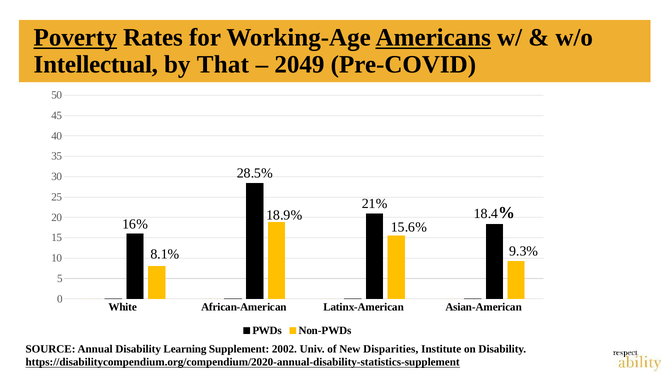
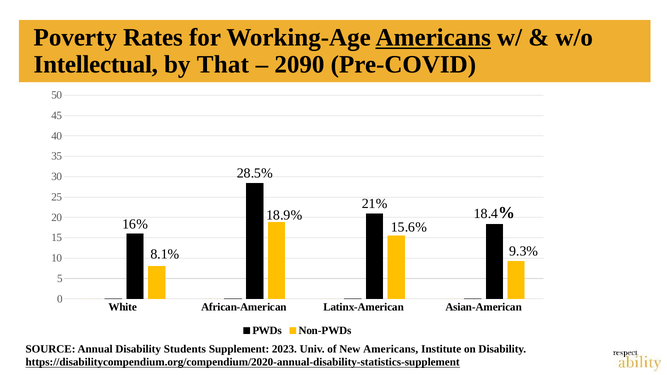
Poverty underline: present -> none
2049: 2049 -> 2090
Learning: Learning -> Students
2002: 2002 -> 2023
New Disparities: Disparities -> Americans
